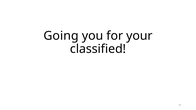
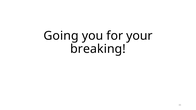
classified: classified -> breaking
